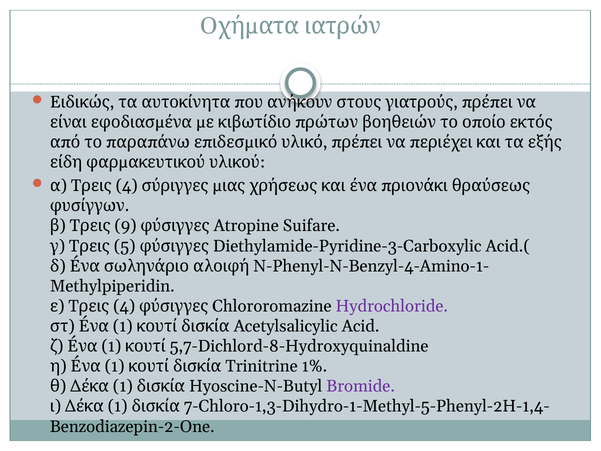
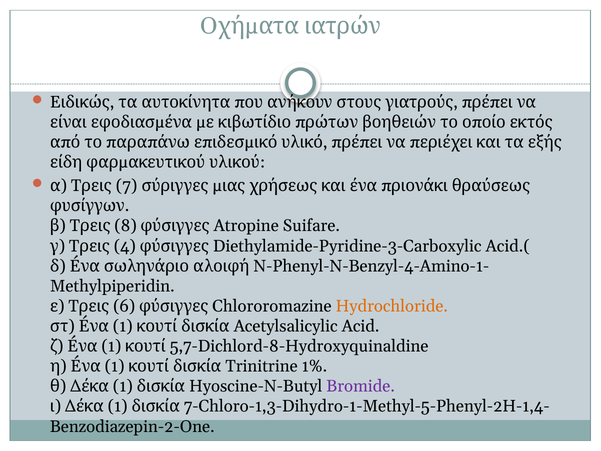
4 at (127, 186): 4 -> 7
9: 9 -> 8
5: 5 -> 4
4 at (124, 306): 4 -> 6
Hydrochloride colour: purple -> orange
